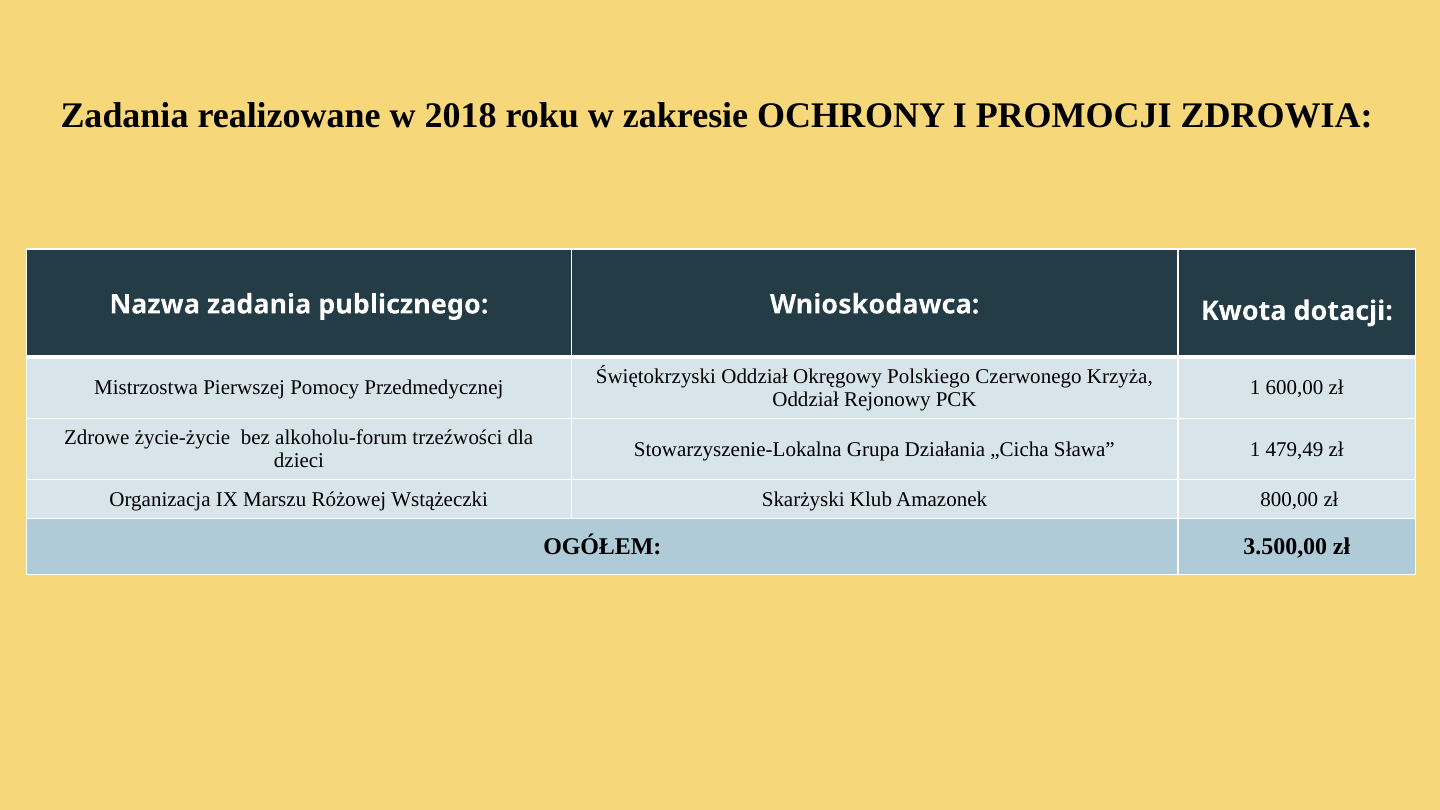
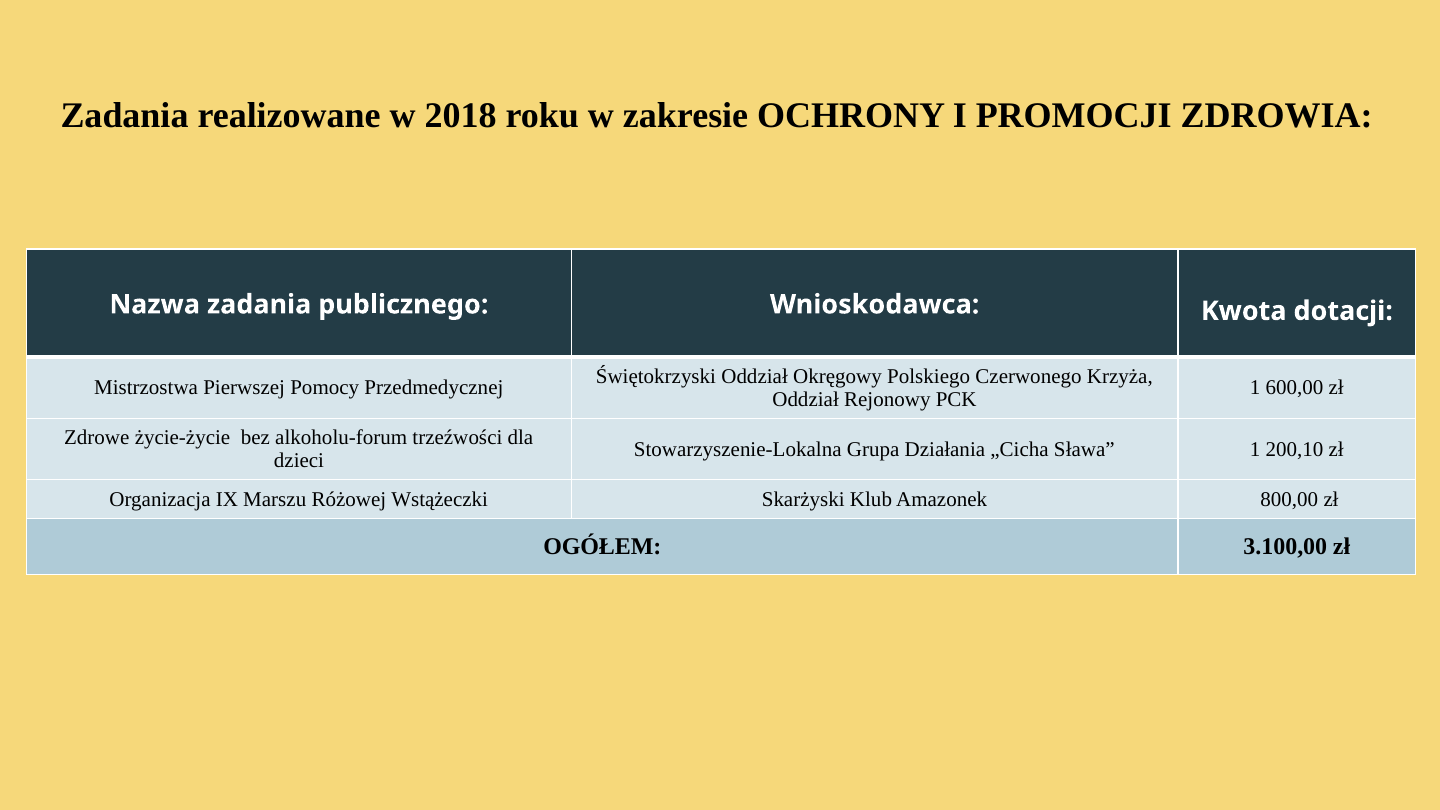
479,49: 479,49 -> 200,10
3.500,00: 3.500,00 -> 3.100,00
